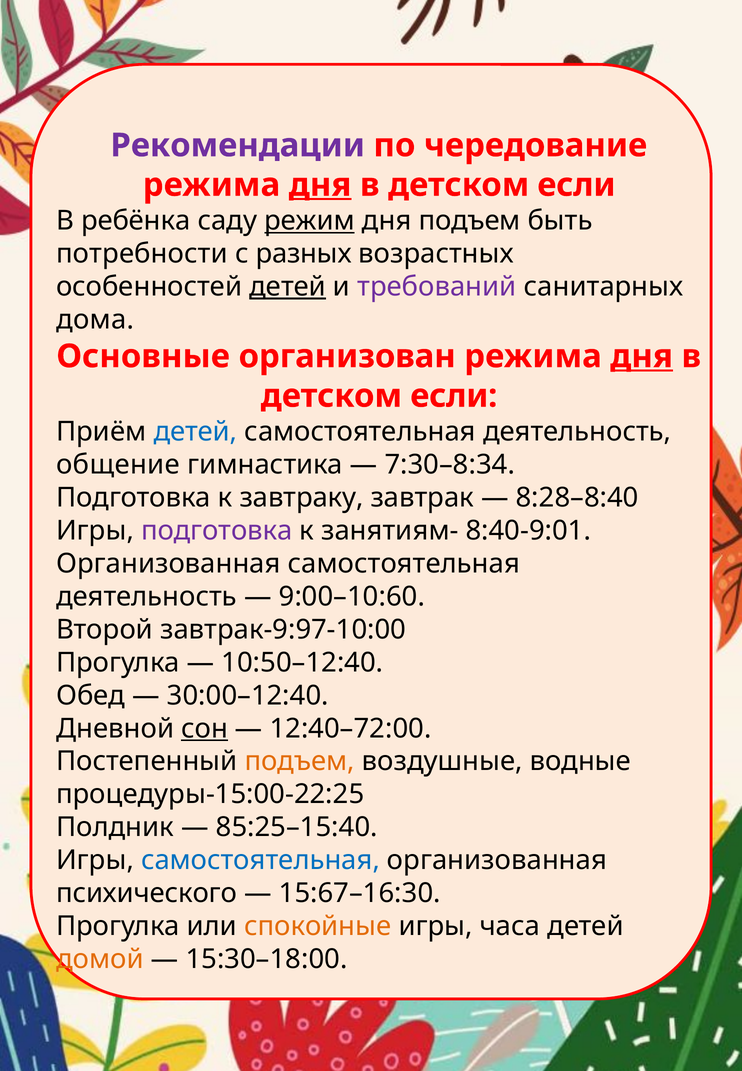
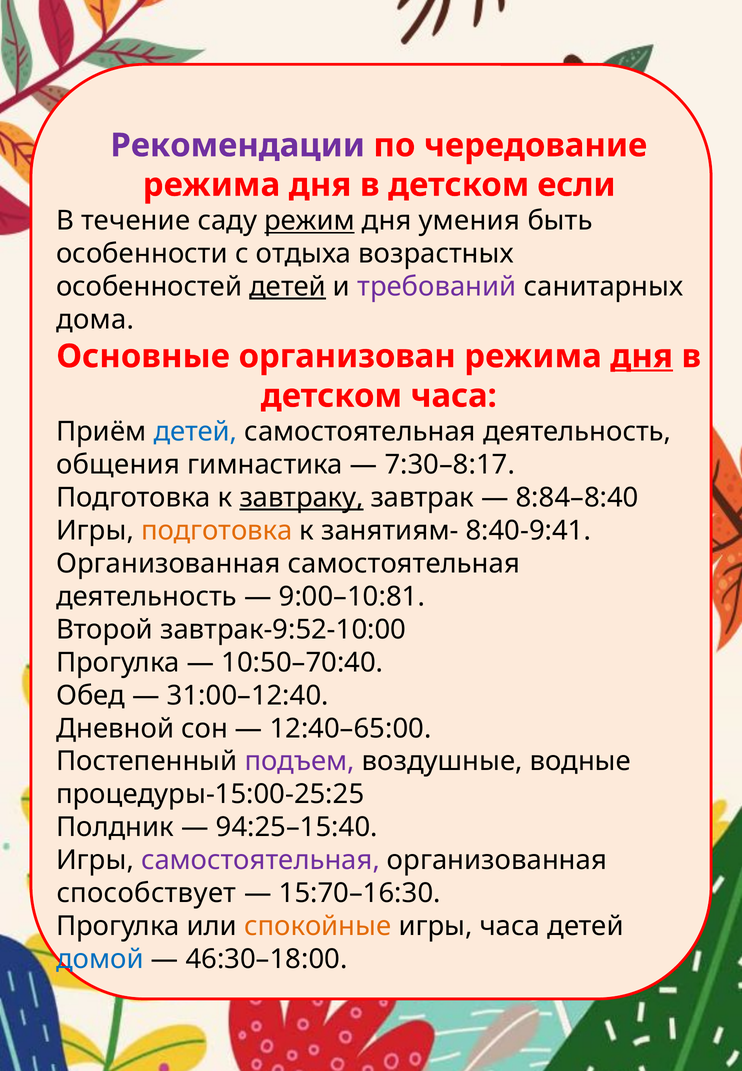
дня at (320, 185) underline: present -> none
ребёнка: ребёнка -> течение
дня подъем: подъем -> умения
потребности: потребности -> особенности
разных: разных -> отдыха
если at (454, 396): если -> часа
общение: общение -> общения
7:30–8:34: 7:30–8:34 -> 7:30–8:17
завтраку underline: none -> present
8:28–8:40: 8:28–8:40 -> 8:84–8:40
подготовка at (217, 531) colour: purple -> orange
8:40-9:01: 8:40-9:01 -> 8:40-9:41
9:00–10:60: 9:00–10:60 -> 9:00–10:81
завтрак-9:97-10:00: завтрак-9:97-10:00 -> завтрак-9:52-10:00
10:50–12:40: 10:50–12:40 -> 10:50–70:40
30:00–12:40: 30:00–12:40 -> 31:00–12:40
сон underline: present -> none
12:40–72:00: 12:40–72:00 -> 12:40–65:00
подъем at (300, 762) colour: orange -> purple
процедуры-15:00-22:25: процедуры-15:00-22:25 -> процедуры-15:00-25:25
85:25–15:40: 85:25–15:40 -> 94:25–15:40
самостоятельная at (260, 861) colour: blue -> purple
психического: психического -> способствует
15:67–16:30: 15:67–16:30 -> 15:70–16:30
домой colour: orange -> blue
15:30–18:00: 15:30–18:00 -> 46:30–18:00
